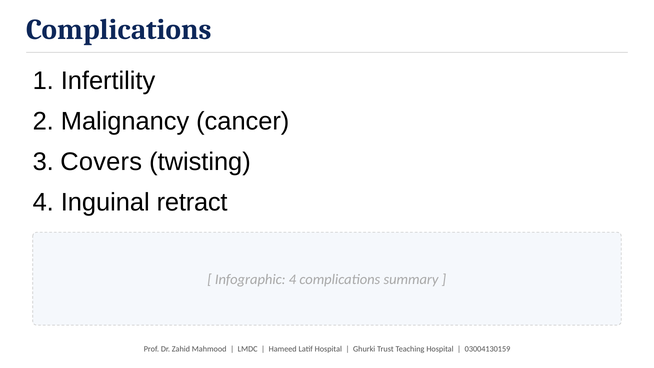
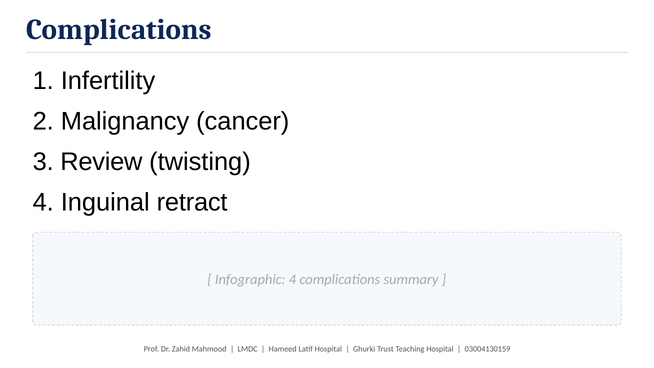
Covers: Covers -> Review
